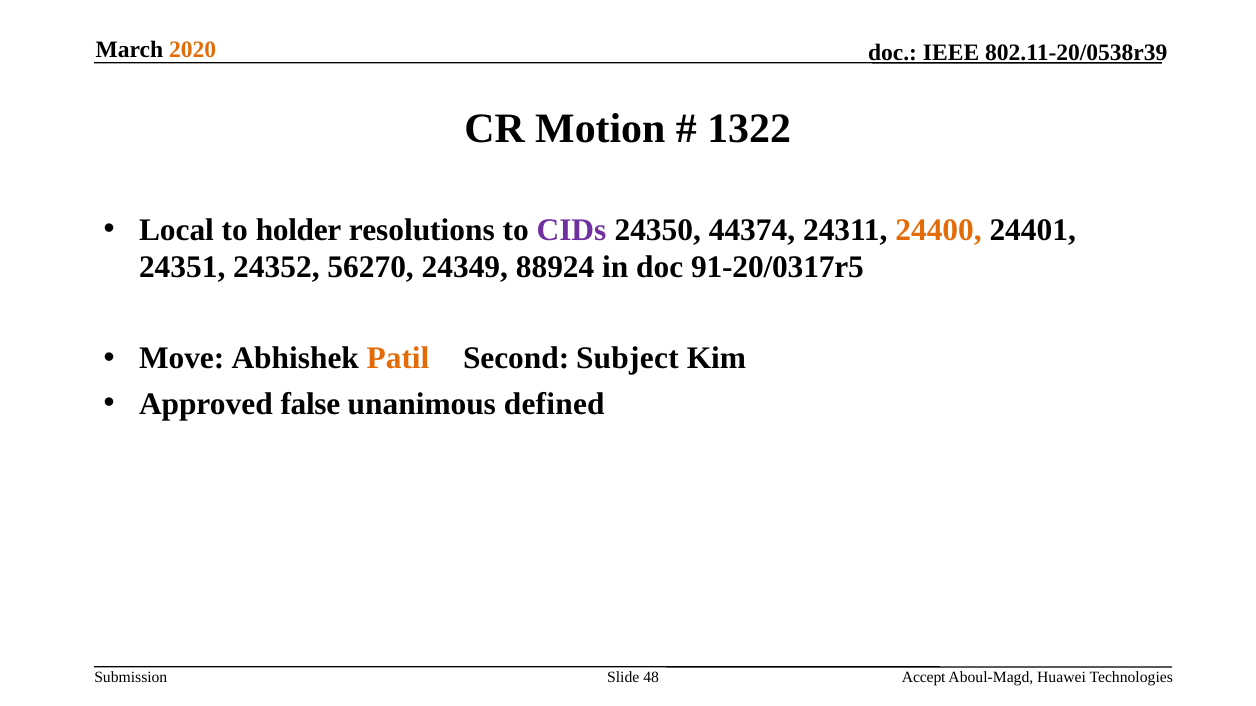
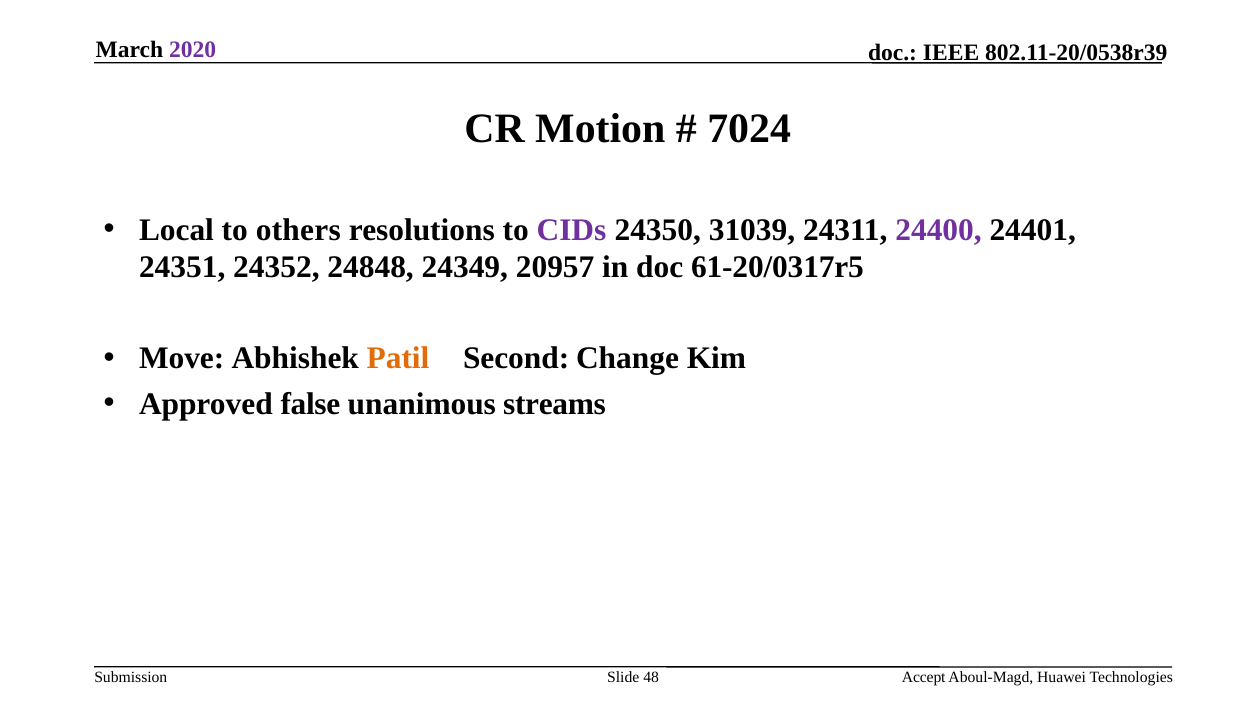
2020 colour: orange -> purple
1322: 1322 -> 7024
holder: holder -> others
44374: 44374 -> 31039
24400 colour: orange -> purple
56270: 56270 -> 24848
88924: 88924 -> 20957
91-20/0317r5: 91-20/0317r5 -> 61-20/0317r5
Subject: Subject -> Change
defined: defined -> streams
